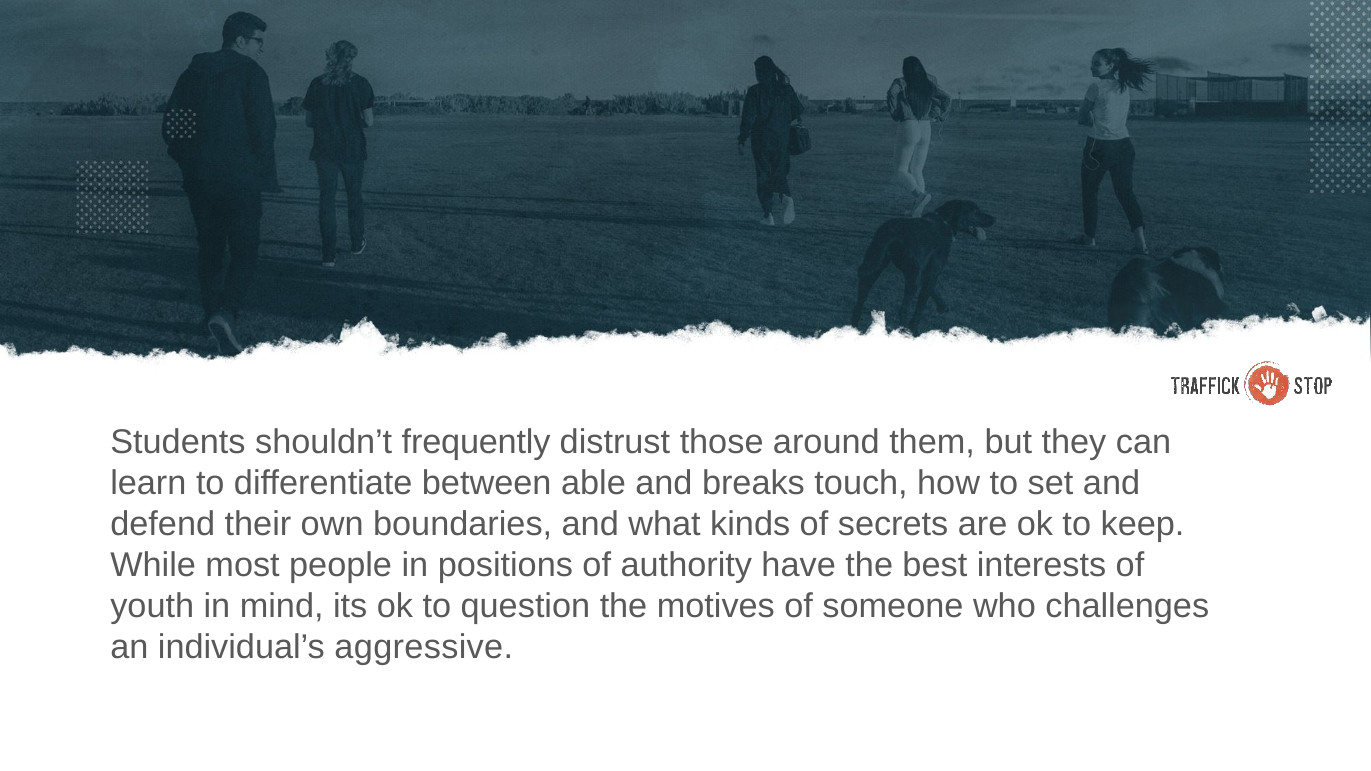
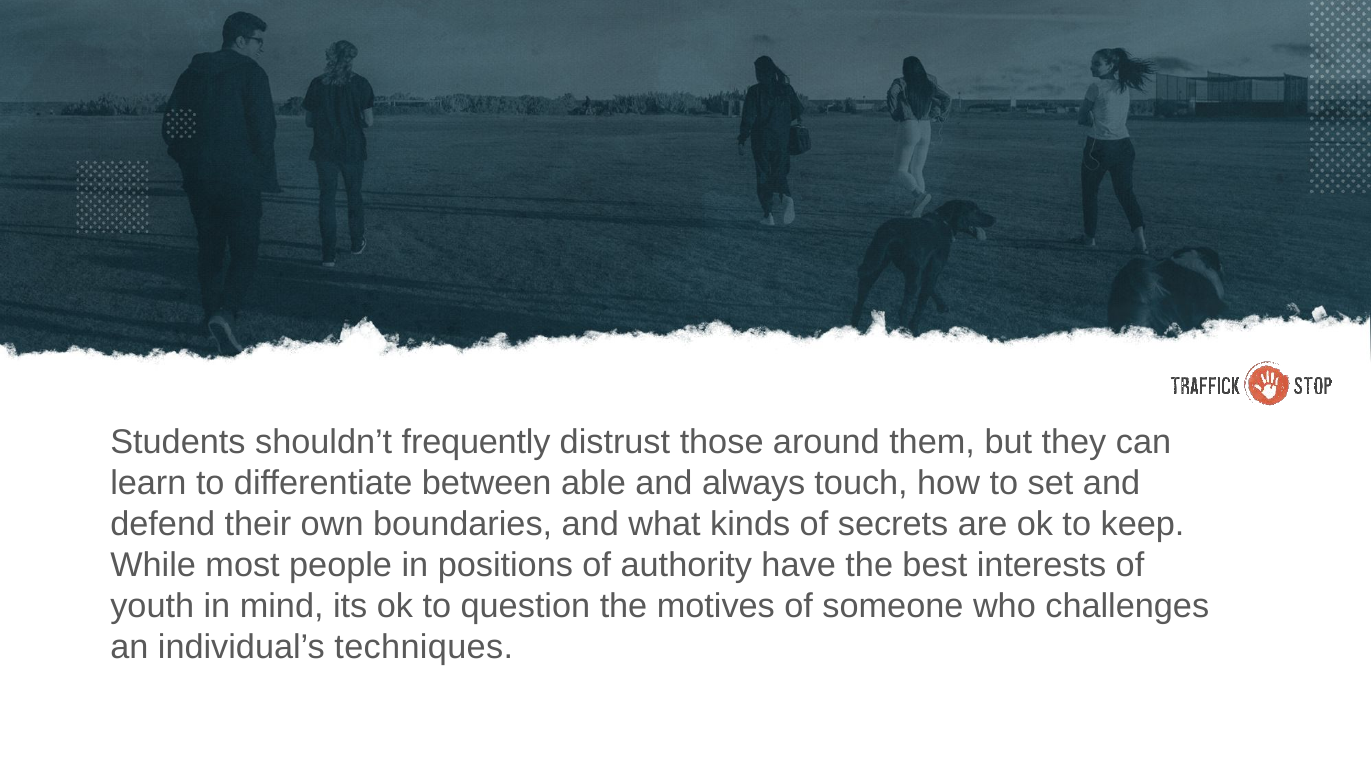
breaks: breaks -> always
aggressive: aggressive -> techniques
